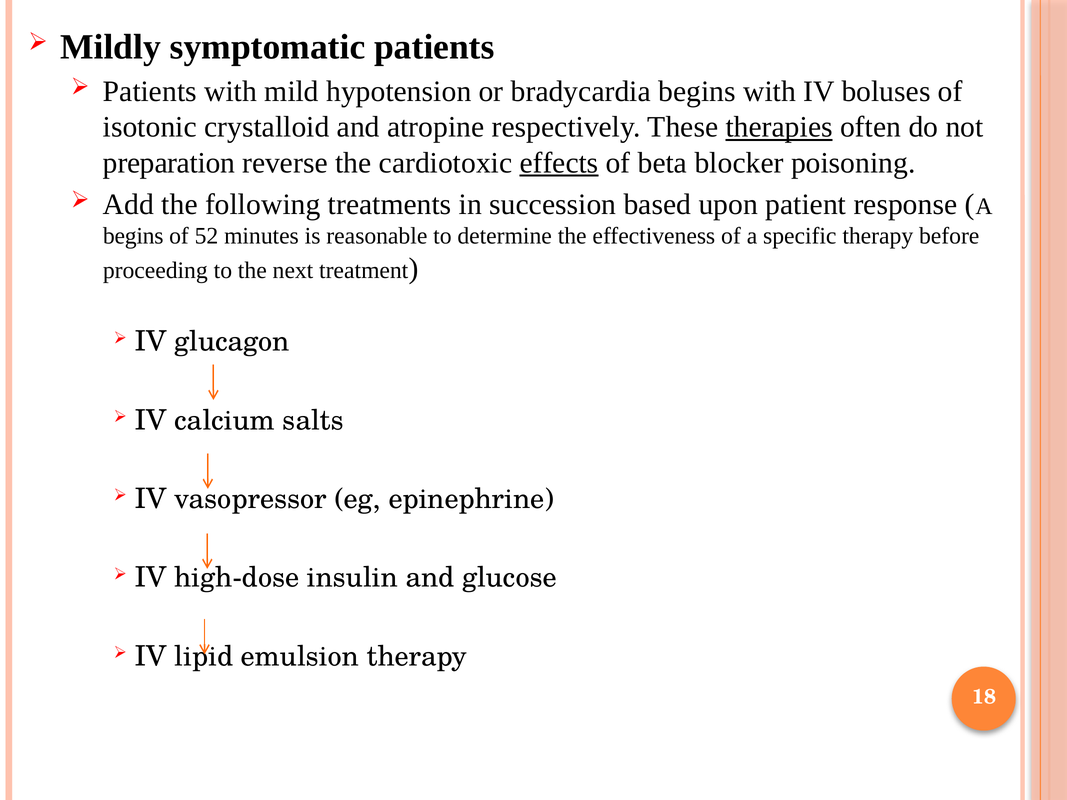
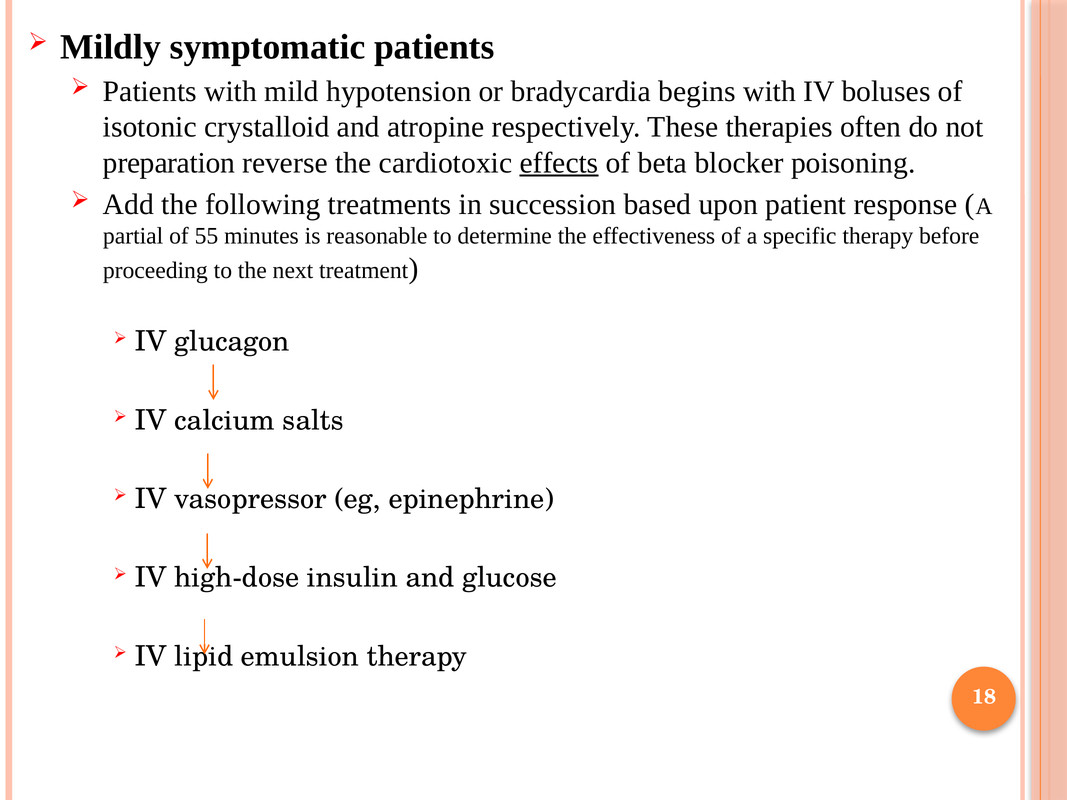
therapies underline: present -> none
begins at (133, 236): begins -> partial
52: 52 -> 55
